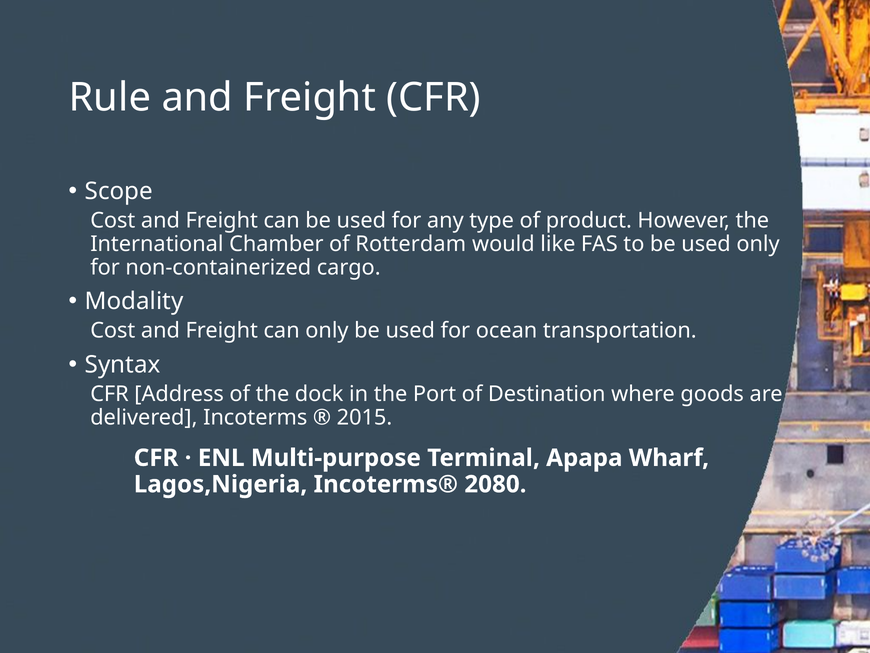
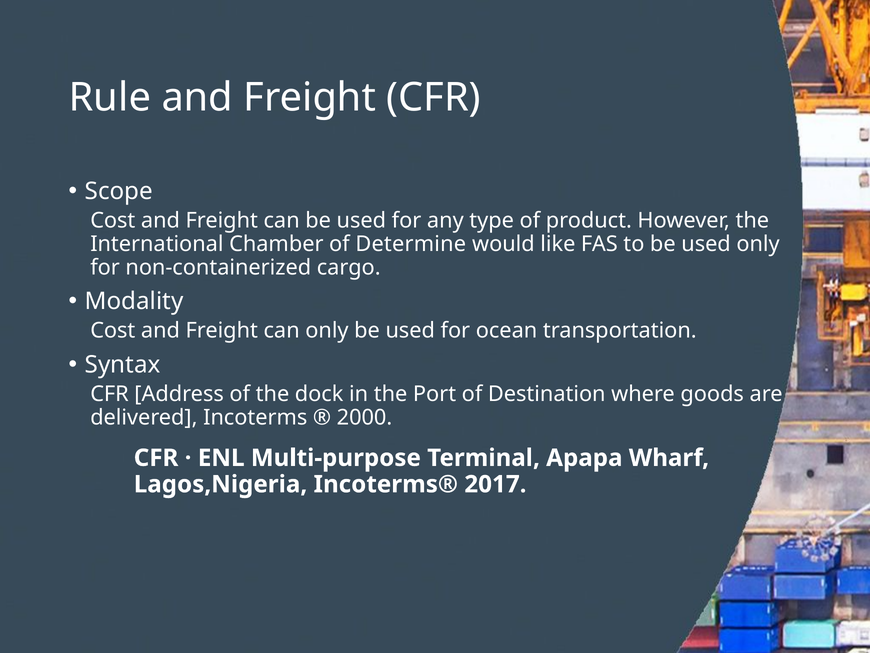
Rotterdam: Rotterdam -> Determine
2015: 2015 -> 2000
2080: 2080 -> 2017
